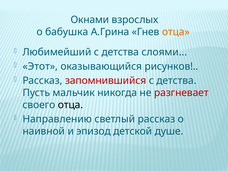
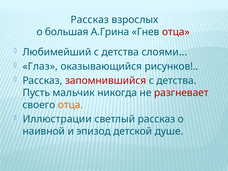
Окнами at (90, 20): Окнами -> Рассказ
бабушка: бабушка -> большая
отца at (176, 32) colour: orange -> red
Этот: Этот -> Глаз
отца at (70, 105) colour: black -> orange
Направлению: Направлению -> Иллюстрации
